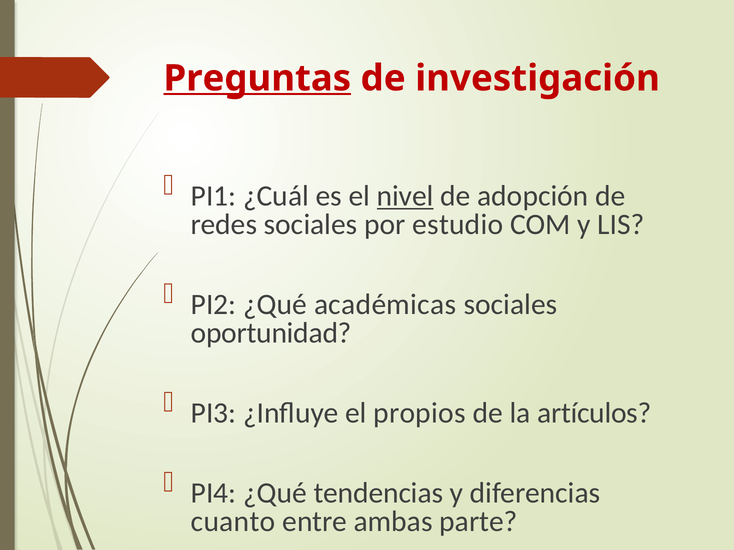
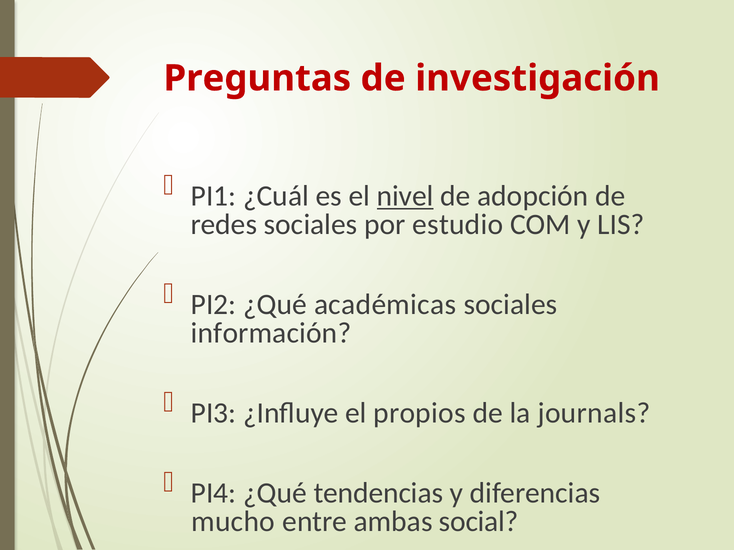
Preguntas underline: present -> none
oportunidad: oportunidad -> información
artículos: artículos -> journals
cuanto: cuanto -> mucho
parte: parte -> social
